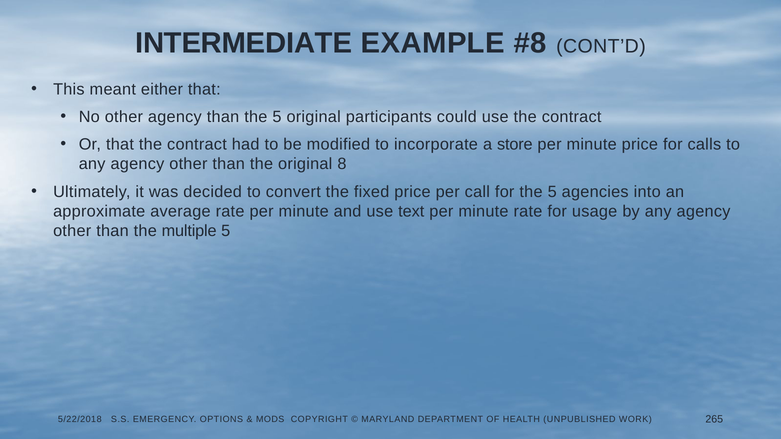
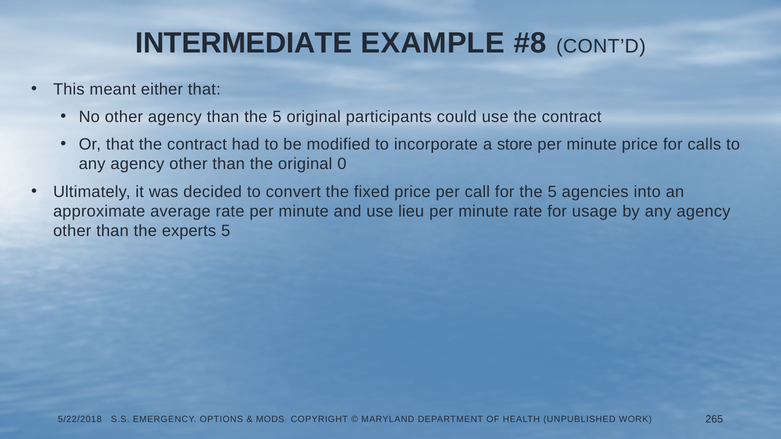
8: 8 -> 0
text: text -> lieu
multiple: multiple -> experts
